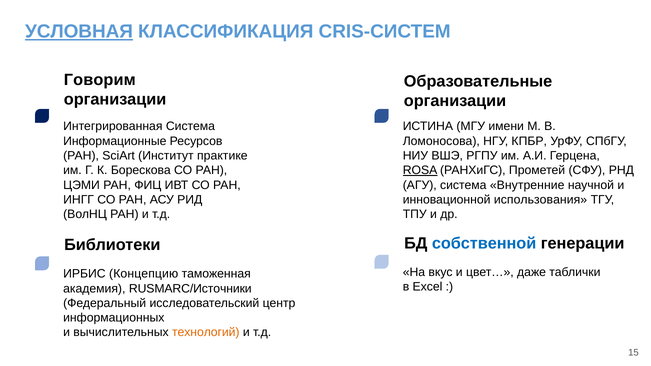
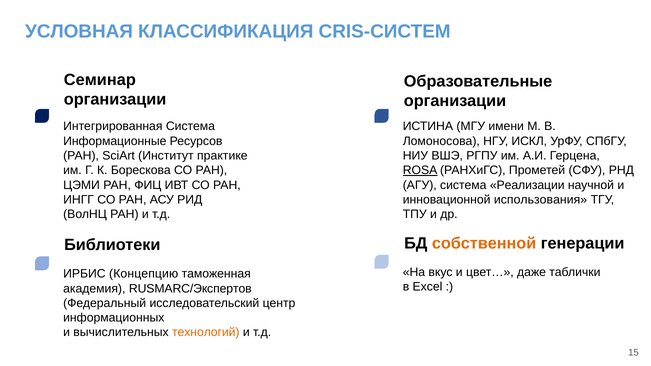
УСЛОВНАЯ underline: present -> none
Говорим: Говорим -> Семинар
КПБР: КПБР -> ИСКЛ
Внутренние: Внутренние -> Реализации
собственной colour: blue -> orange
RUSMARC/Источники: RUSMARC/Источники -> RUSMARC/Экспертов
